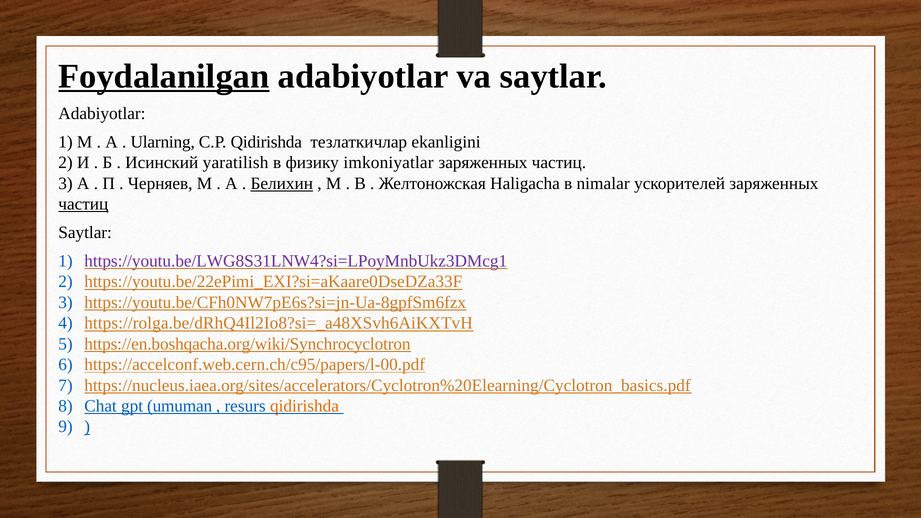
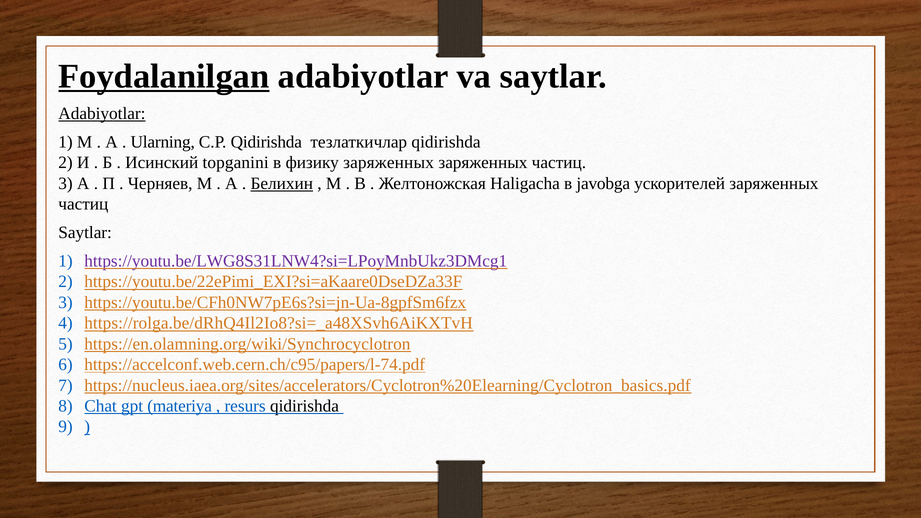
Adabiyotlar at (102, 114) underline: none -> present
тезлаткичлар ekanligini: ekanligini -> qidirishda
yaratilish: yaratilish -> topganini
физику imkoniyatlar: imkoniyatlar -> заряженных
nimalar: nimalar -> javobga
частиц at (83, 204) underline: present -> none
https://en.boshqacha.org/wiki/Synchrocyclotron: https://en.boshqacha.org/wiki/Synchrocyclotron -> https://en.olamning.org/wiki/Synchrocyclotron
https://accelconf.web.cern.ch/c95/papers/l-00.pdf: https://accelconf.web.cern.ch/c95/papers/l-00.pdf -> https://accelconf.web.cern.ch/c95/papers/l-74.pdf
umuman: umuman -> materiya
qidirishda at (304, 406) colour: orange -> black
